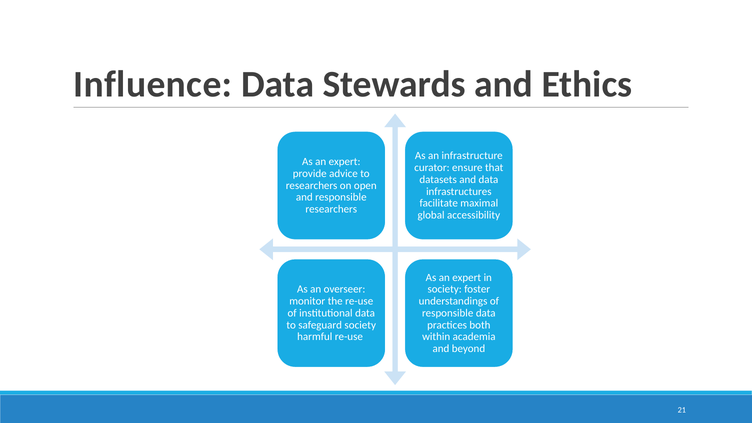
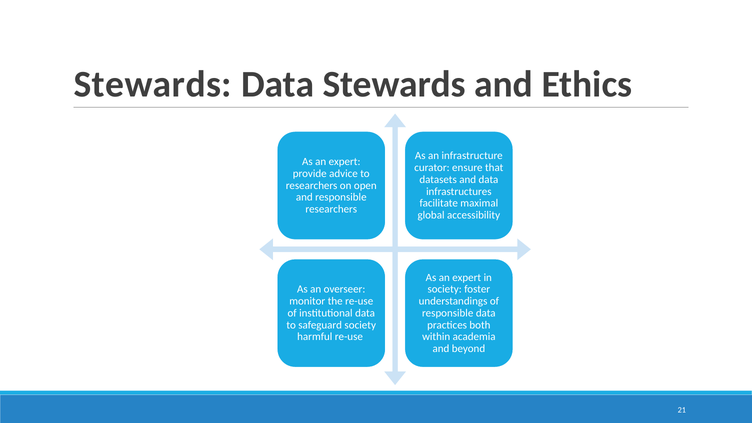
Influence at (153, 84): Influence -> Stewards
